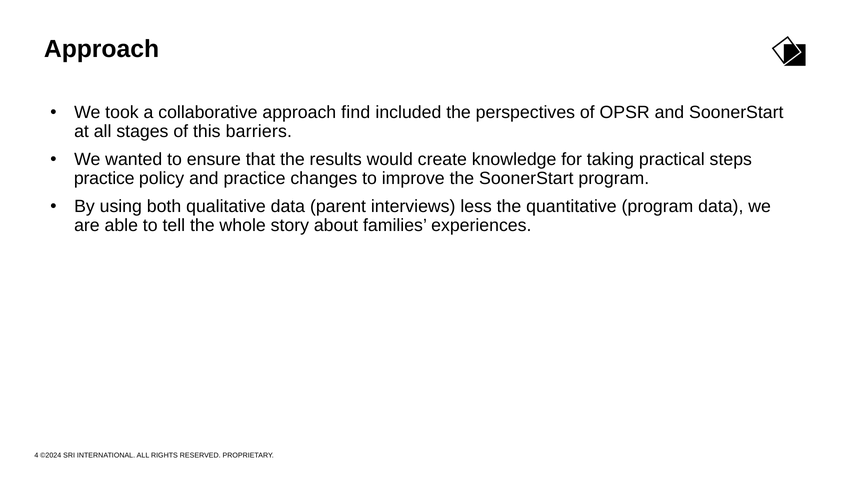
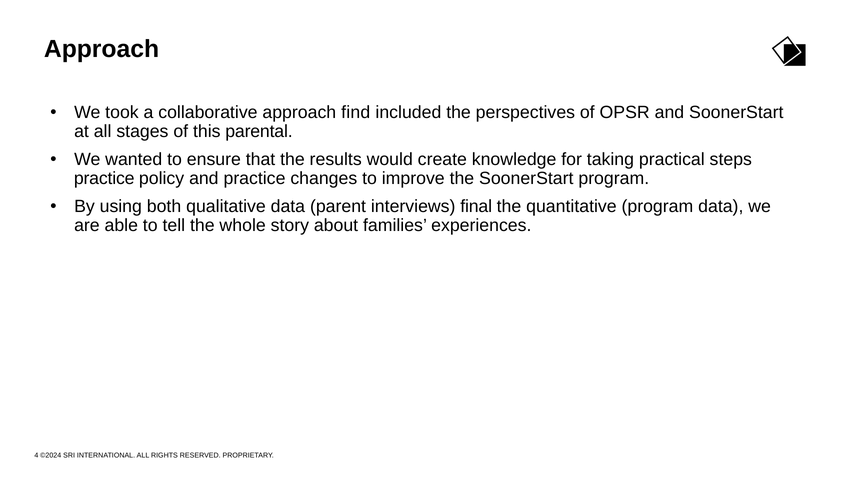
barriers: barriers -> parental
less: less -> final
